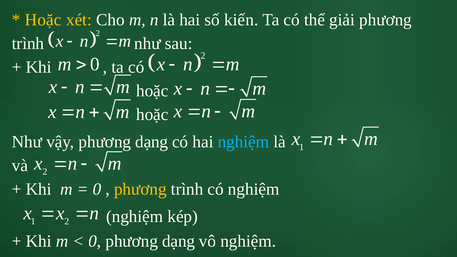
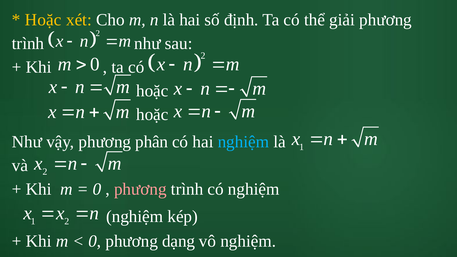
kiến: kiến -> định
vậy phương dạng: dạng -> phân
phương at (140, 189) colour: yellow -> pink
